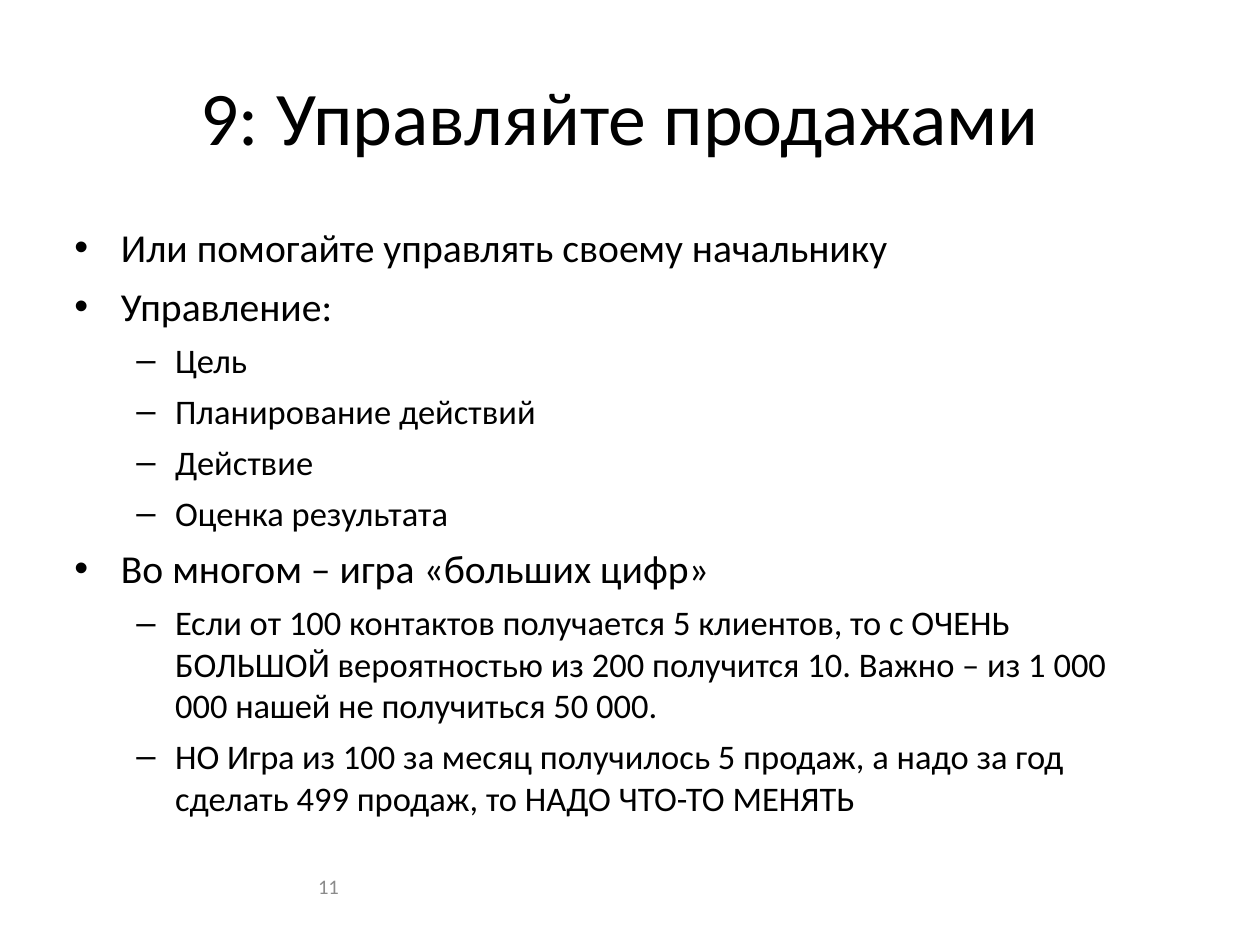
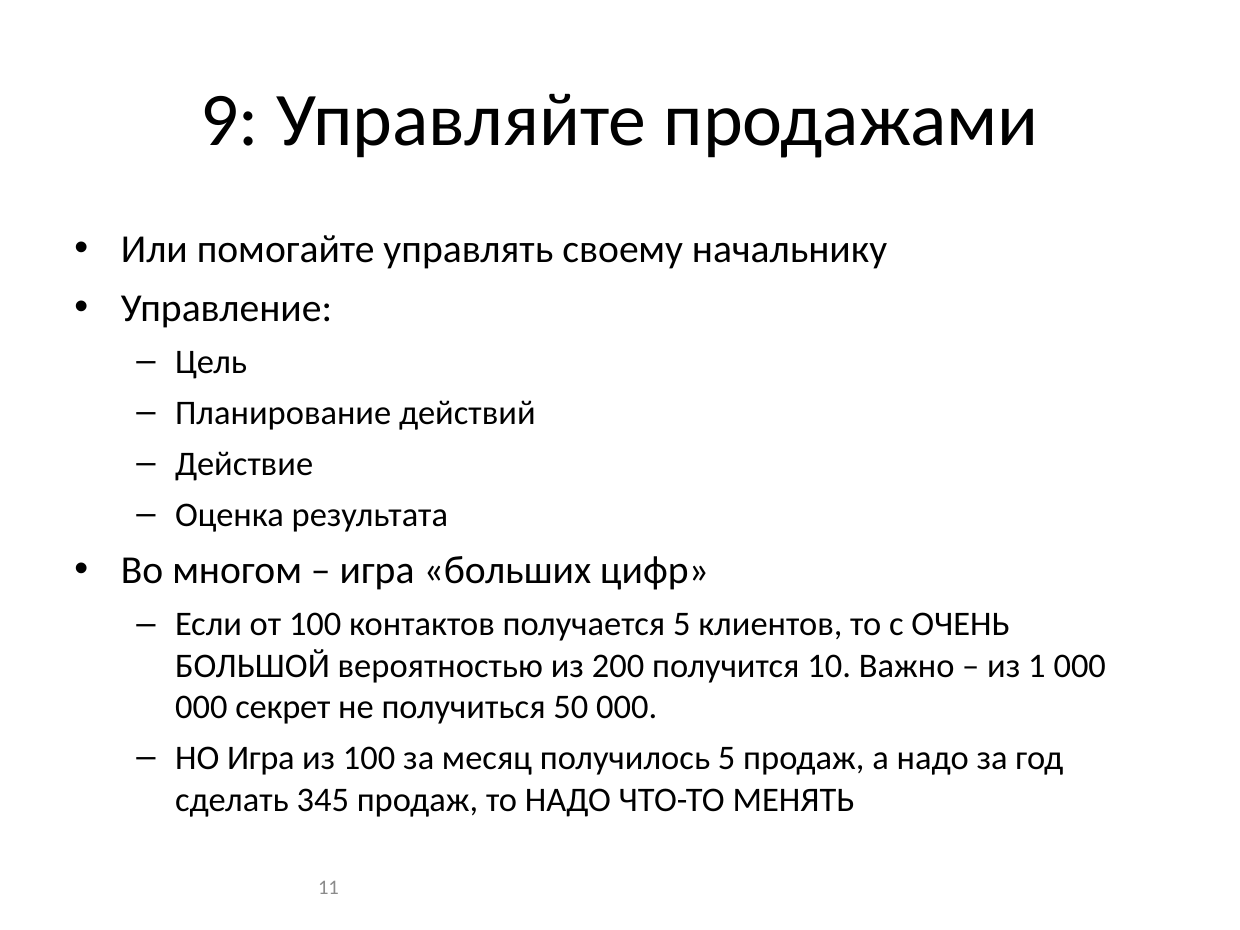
нашей: нашей -> секрет
499: 499 -> 345
